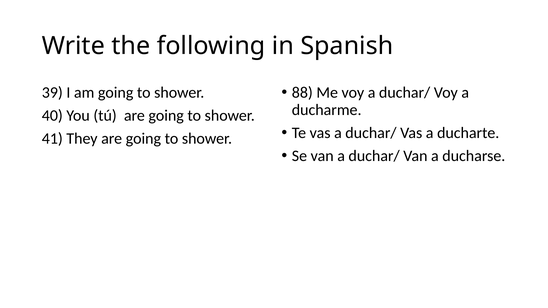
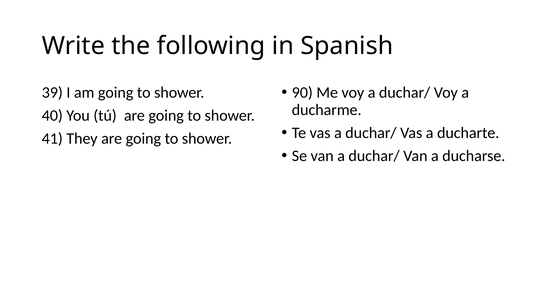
88: 88 -> 90
